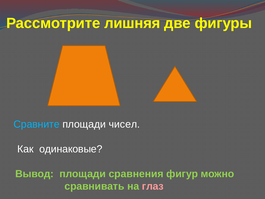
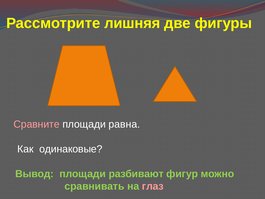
Сравните colour: light blue -> pink
чисел: чисел -> равна
сравнения: сравнения -> разбивают
